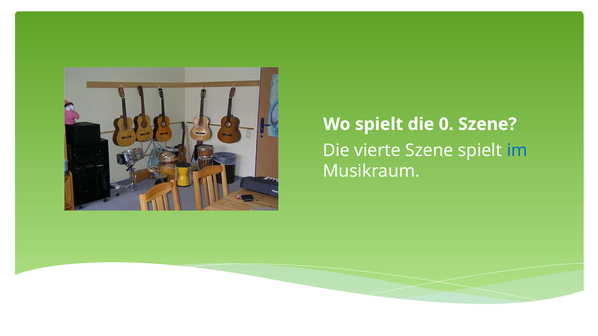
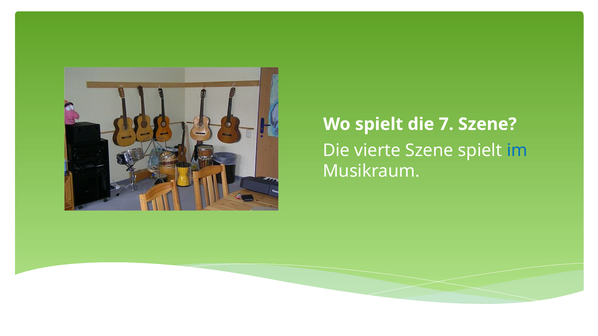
0: 0 -> 7
